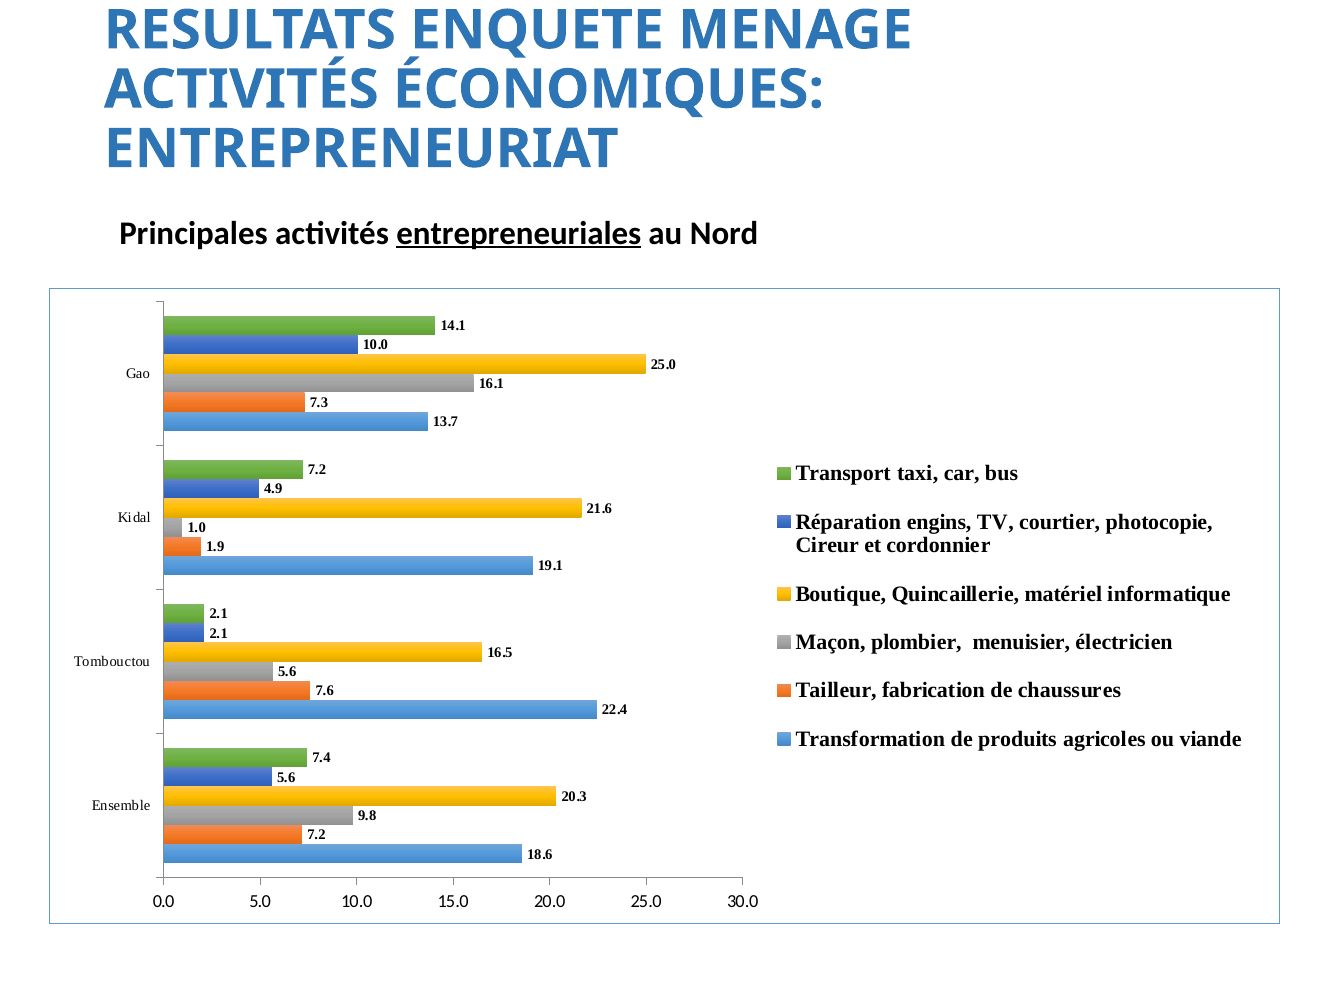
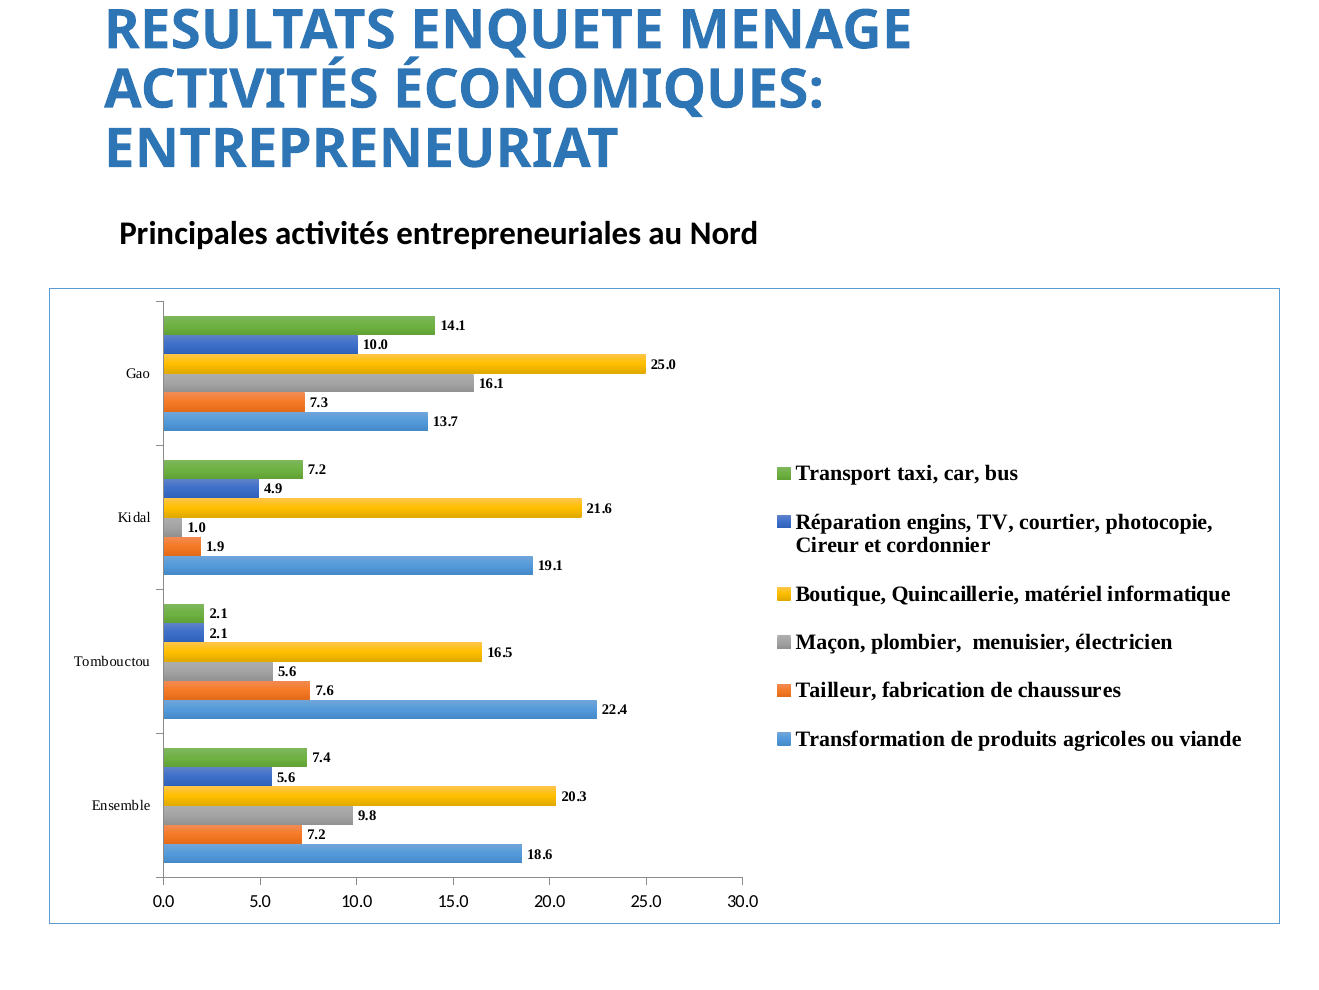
entrepreneuriales underline: present -> none
